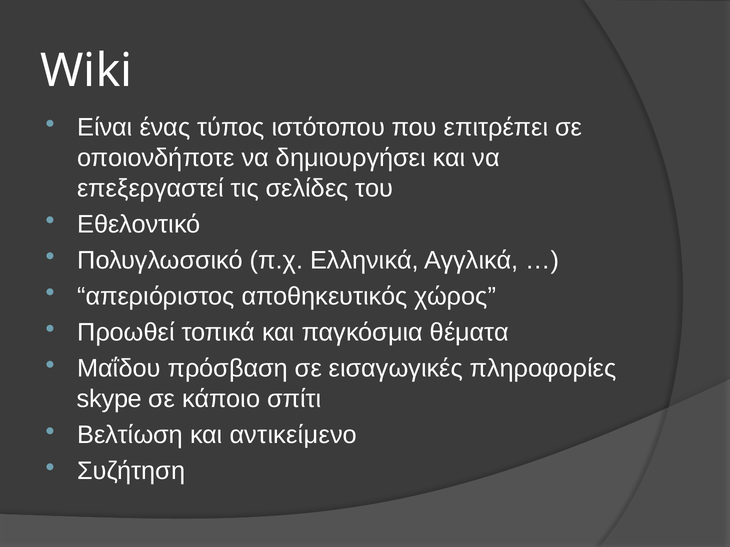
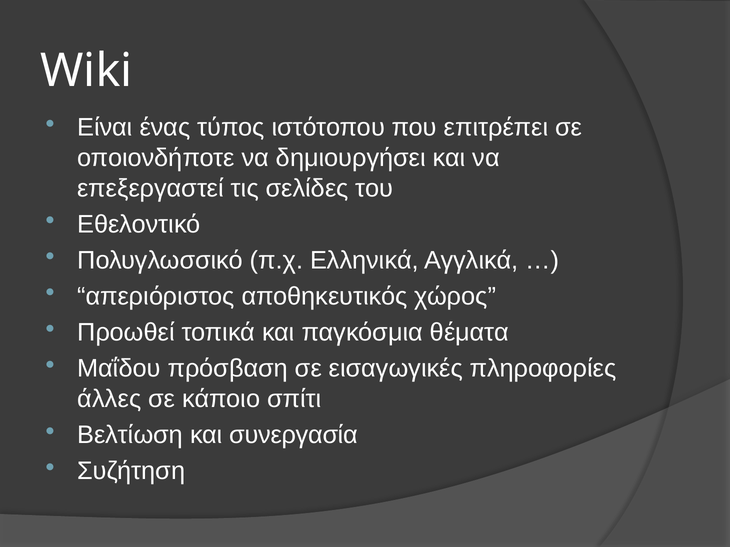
skype: skype -> άλλες
αντικείμενο: αντικείμενο -> συνεργασία
